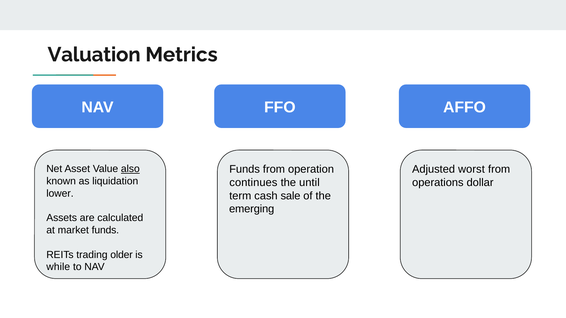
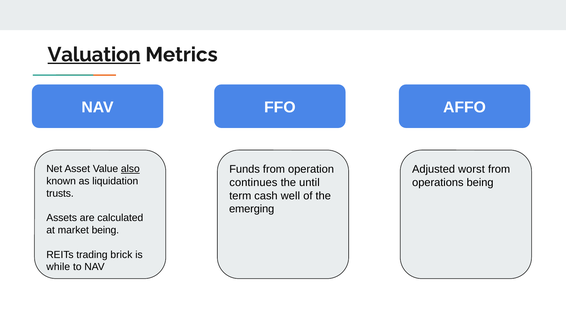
Valuation underline: none -> present
operations dollar: dollar -> being
lower: lower -> trusts
sale: sale -> well
market funds: funds -> being
older: older -> brick
